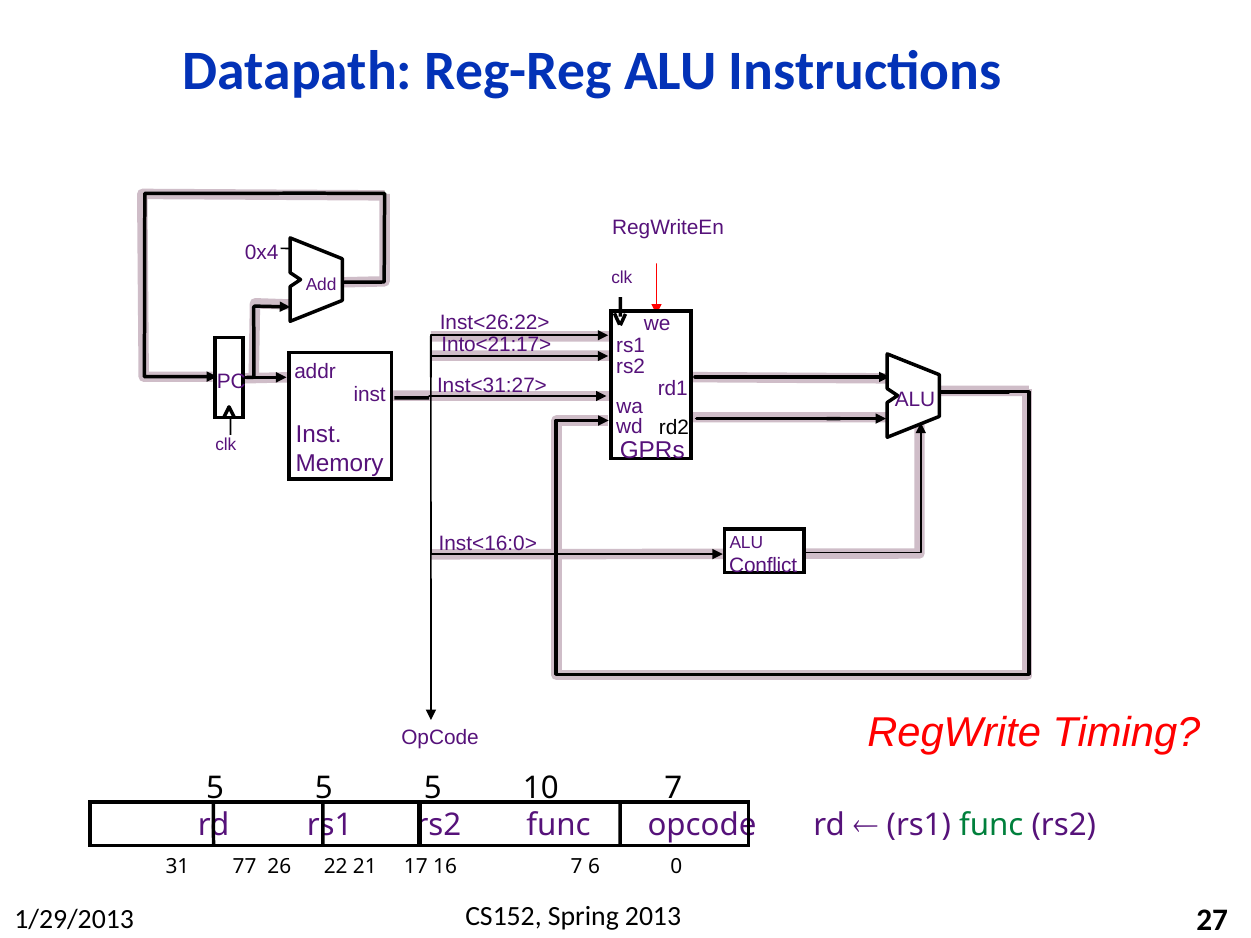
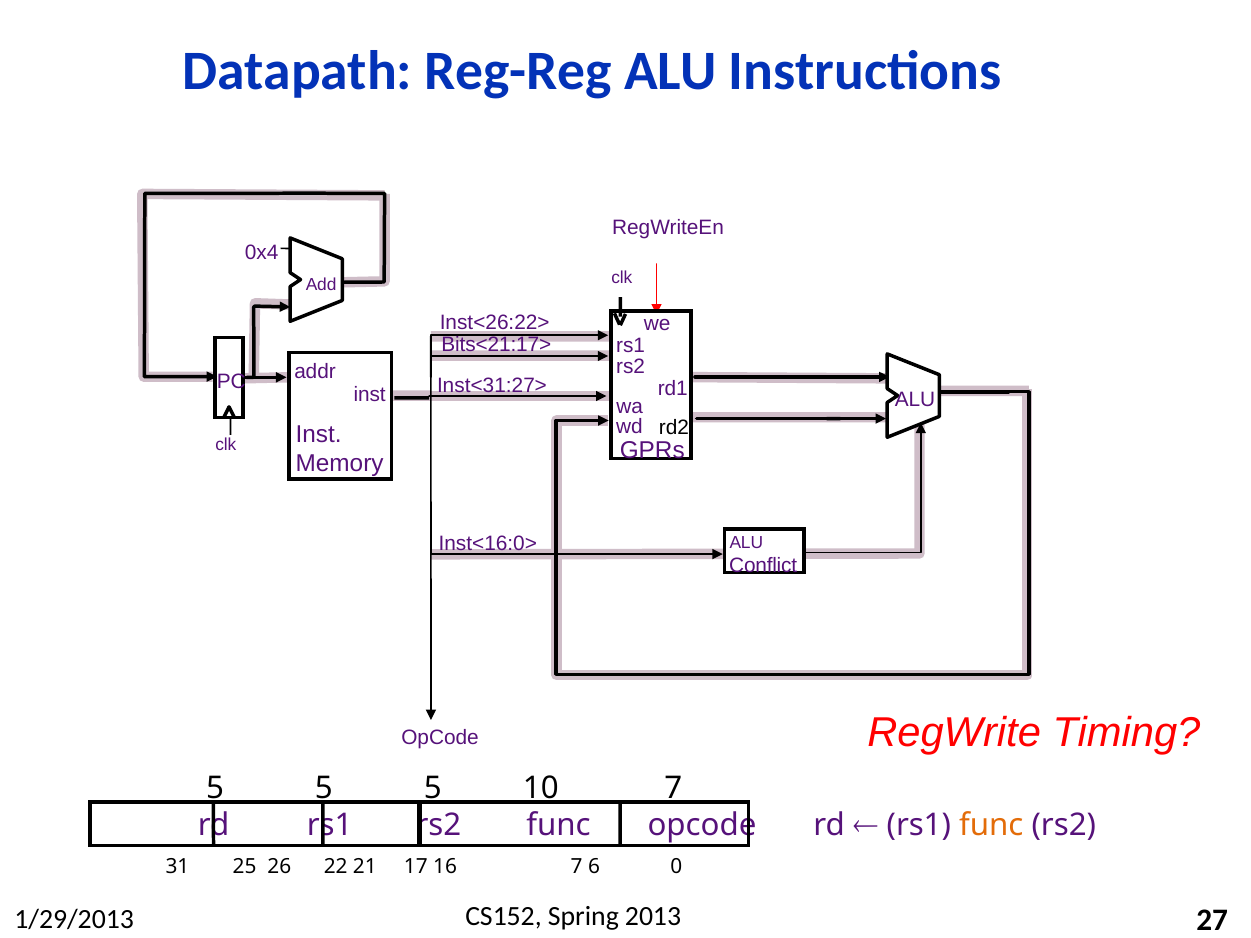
Into<21:17>: Into<21:17> -> Bits<21:17>
func at (991, 826) colour: green -> orange
77: 77 -> 25
